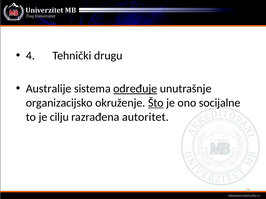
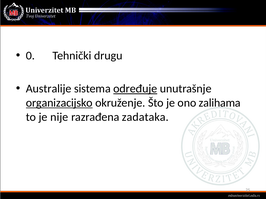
4: 4 -> 0
organizacijsko underline: none -> present
Što underline: present -> none
socijalne: socijalne -> zalihama
cilju: cilju -> nije
autoritet: autoritet -> zadataka
